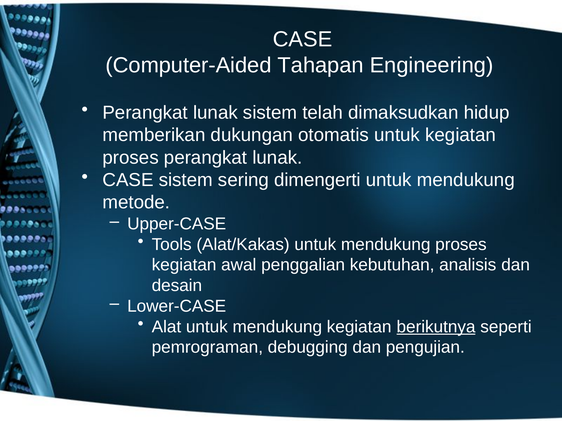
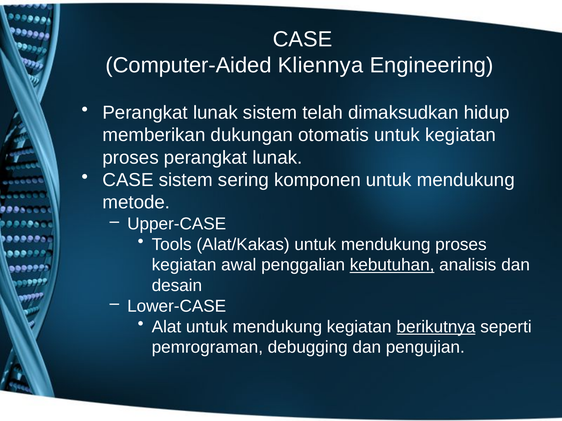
Tahapan: Tahapan -> Kliennya
dimengerti: dimengerti -> komponen
kebutuhan underline: none -> present
